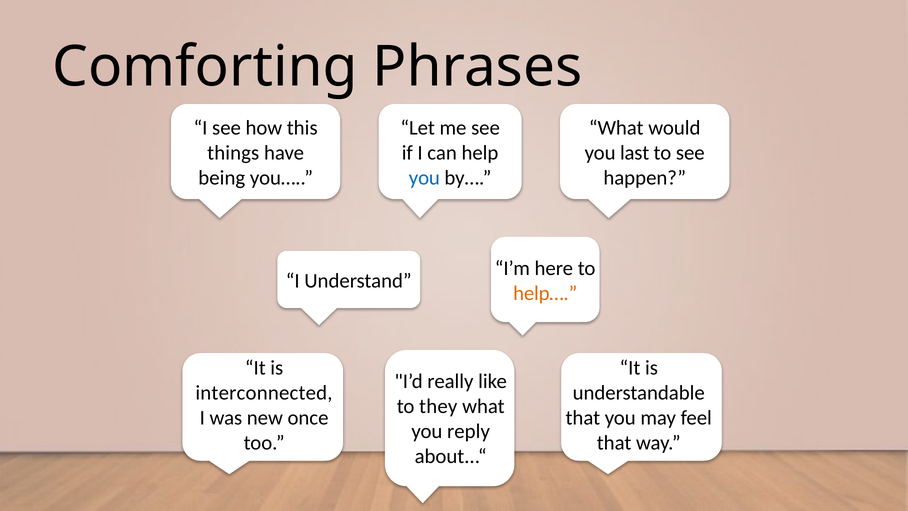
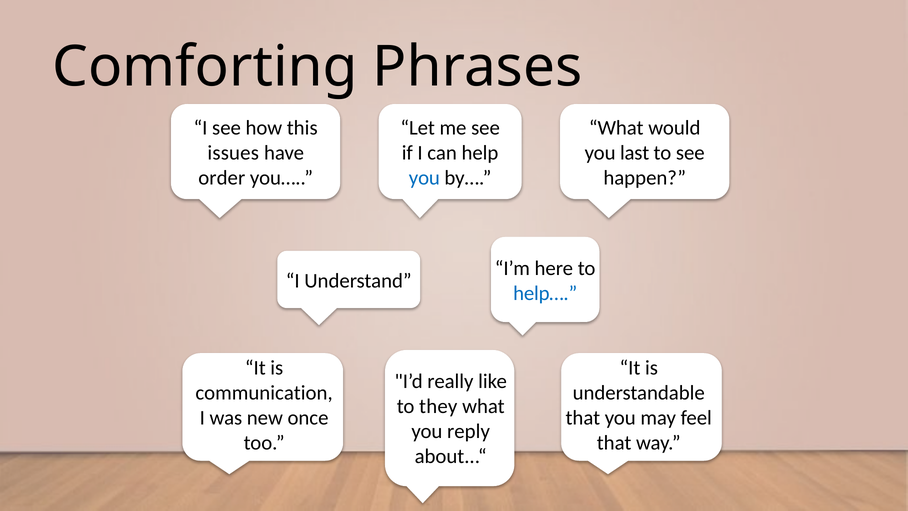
things: things -> issues
being: being -> order
help… colour: orange -> blue
interconnected: interconnected -> communication
